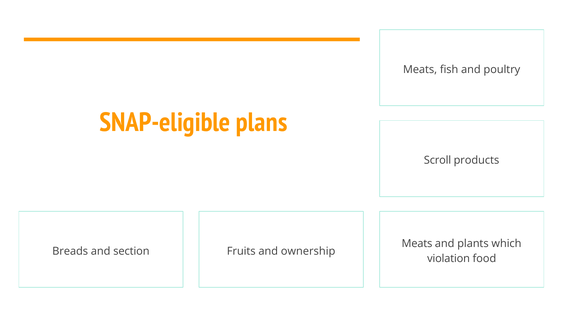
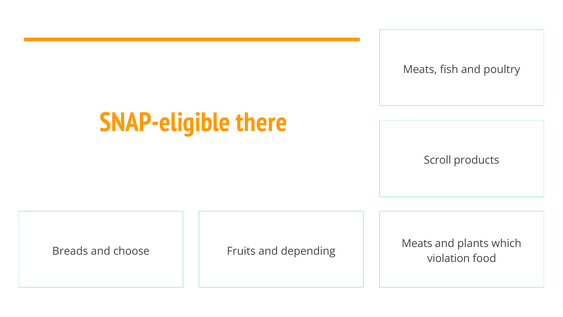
plans: plans -> there
section: section -> choose
ownership: ownership -> depending
